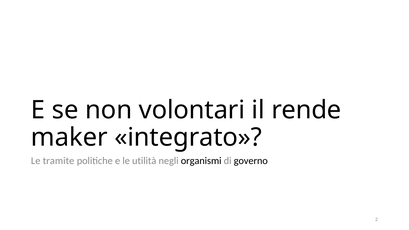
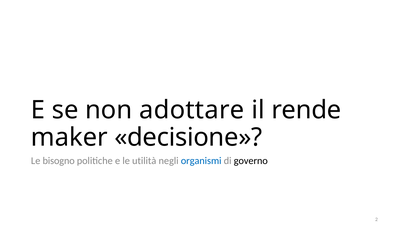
volontari: volontari -> adottare
integrato: integrato -> decisione
tramite: tramite -> bisogno
organismi colour: black -> blue
